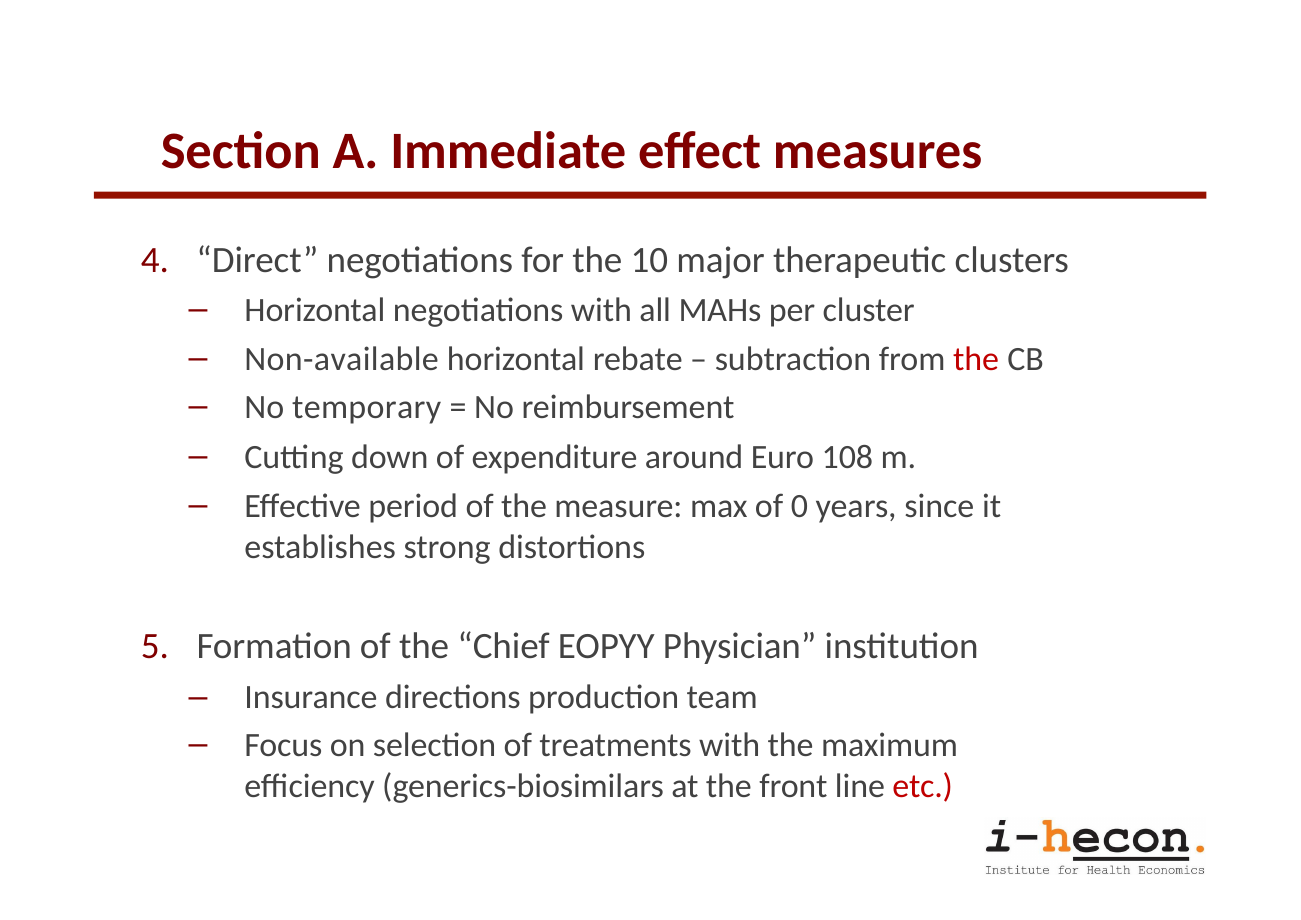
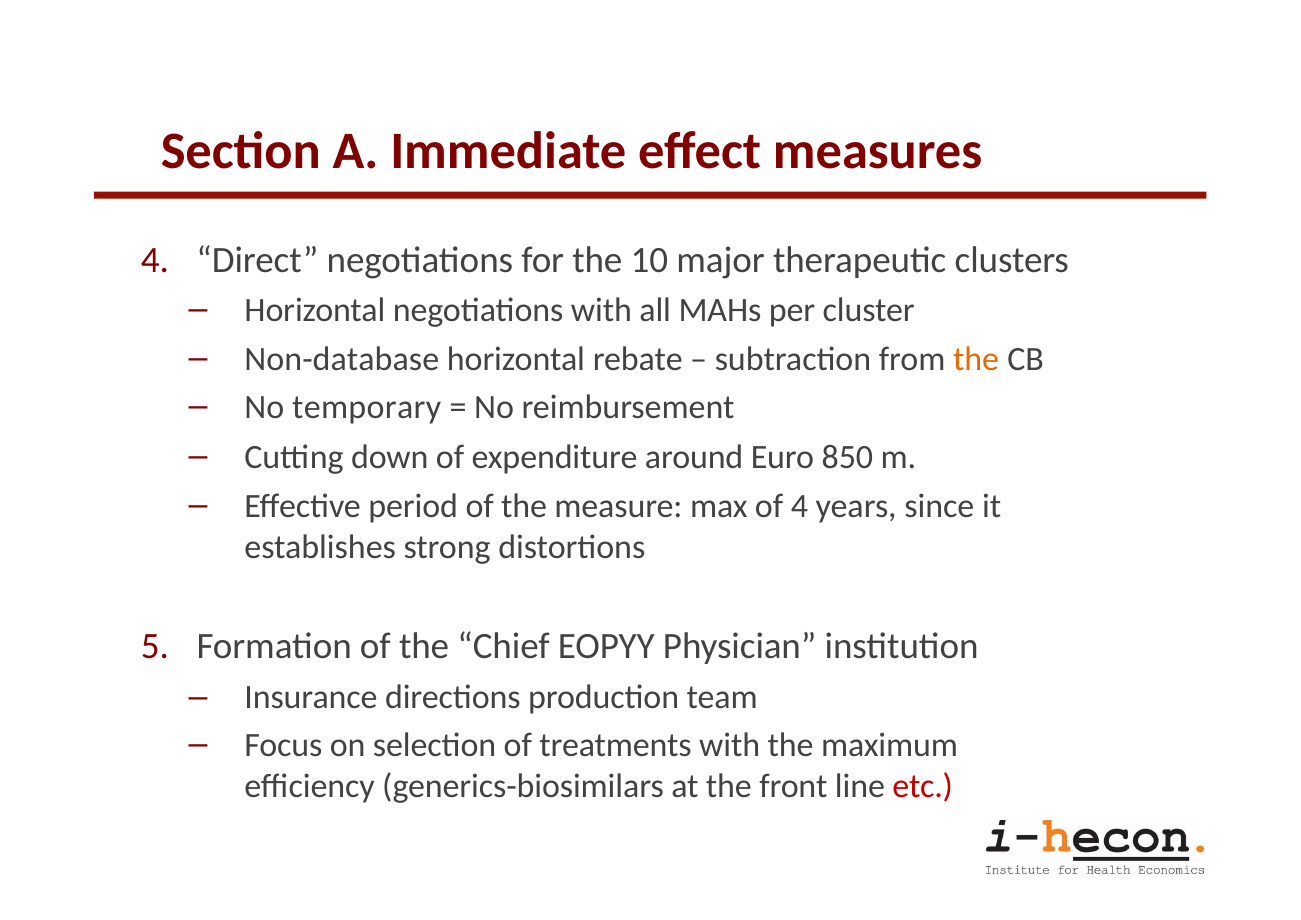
Non-available: Non-available -> Non-database
the at (976, 359) colour: red -> orange
108: 108 -> 850
of 0: 0 -> 4
